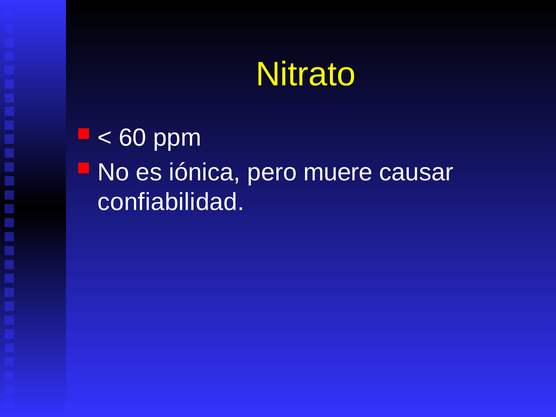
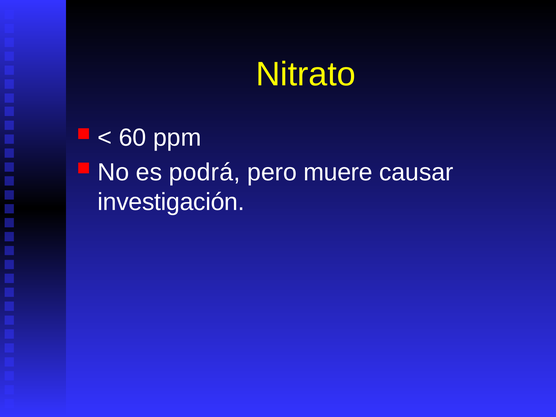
iónica: iónica -> podrá
confiabilidad: confiabilidad -> investigación
